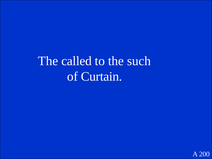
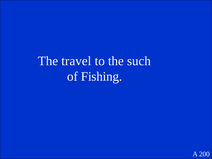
called: called -> travel
Curtain: Curtain -> Fishing
